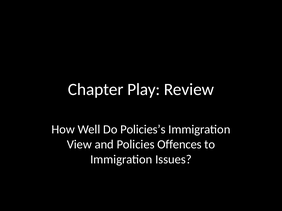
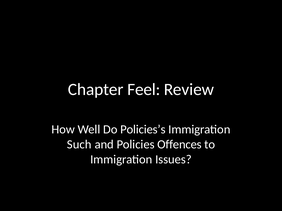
Play: Play -> Feel
View: View -> Such
